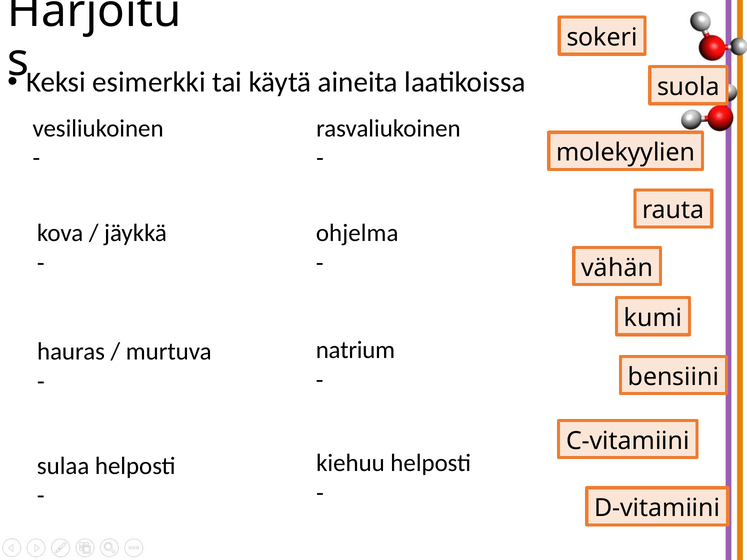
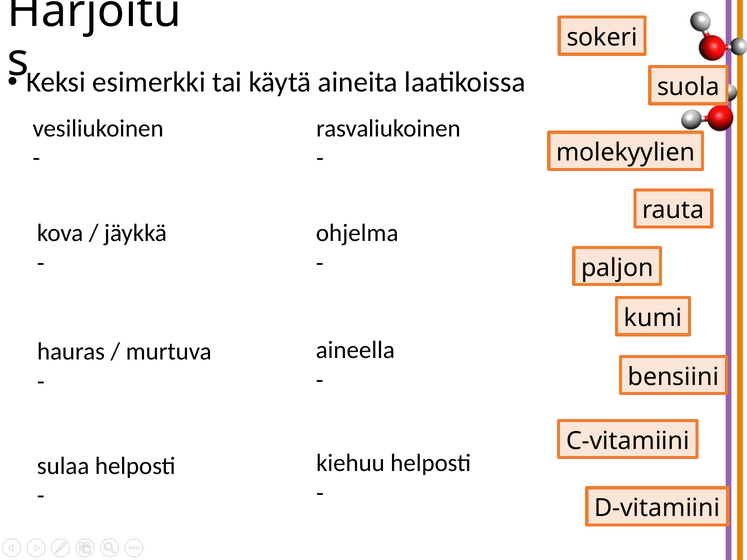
vähän: vähän -> paljon
natrium: natrium -> aineella
